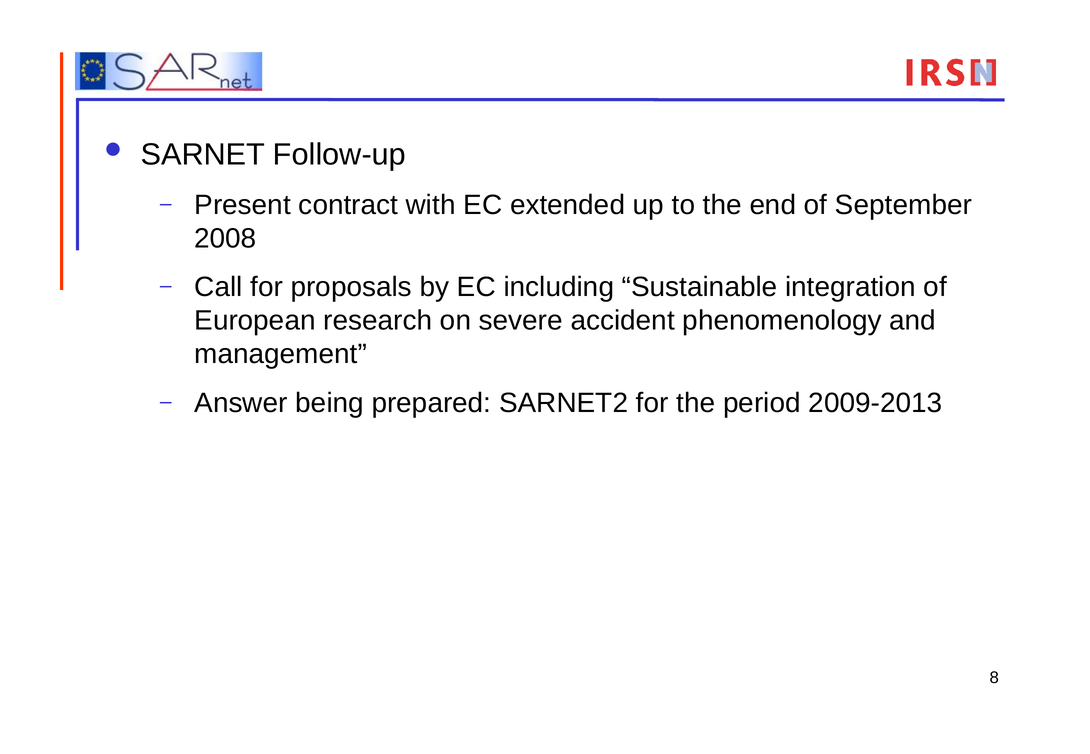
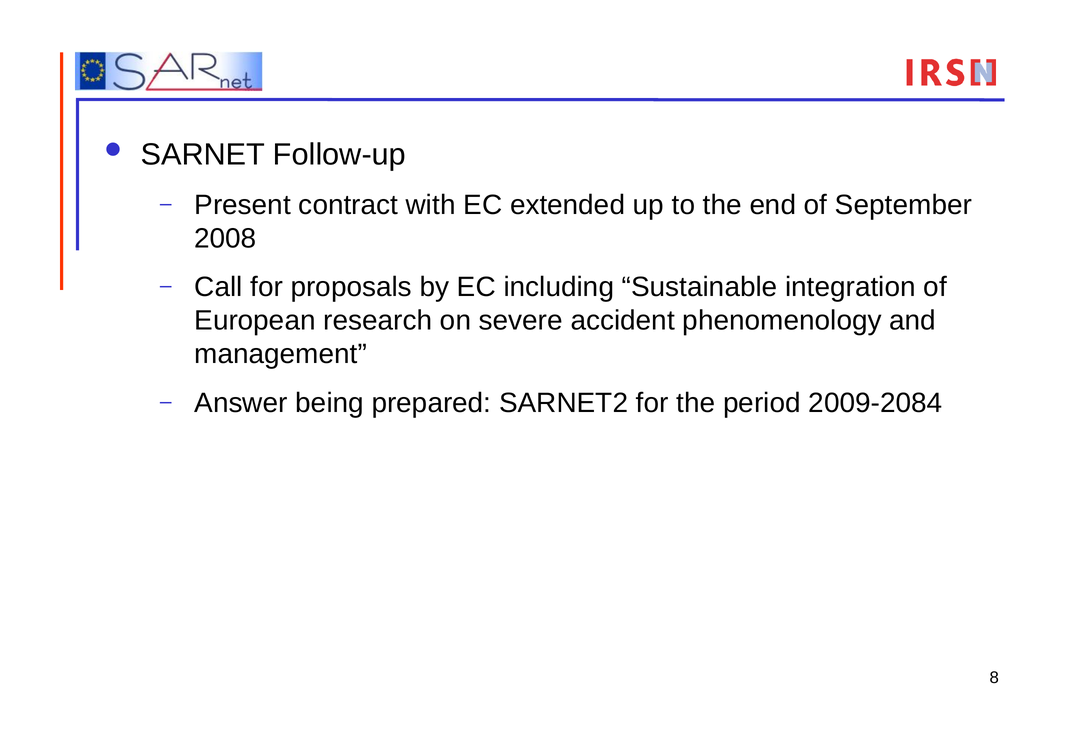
2009-2013: 2009-2013 -> 2009-2084
